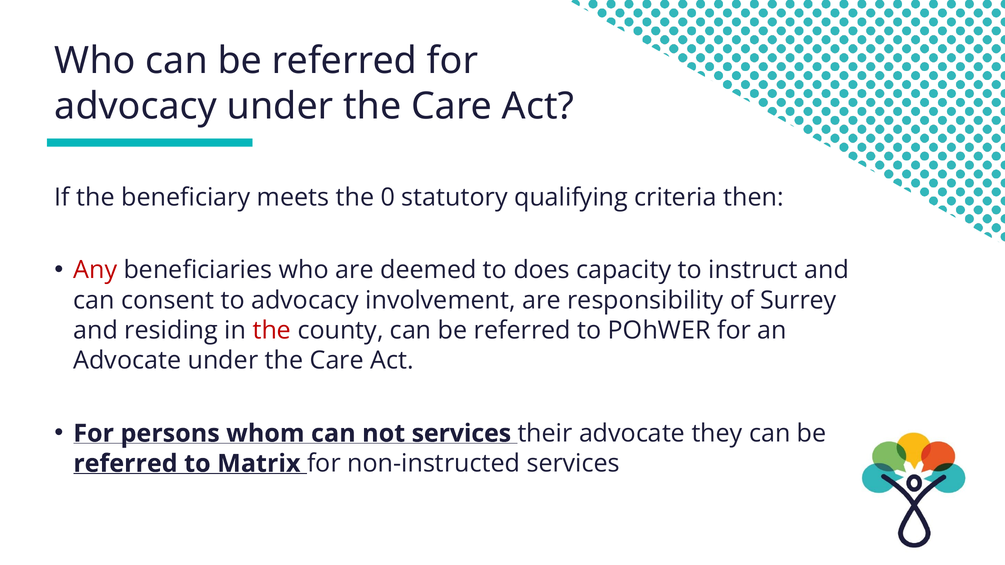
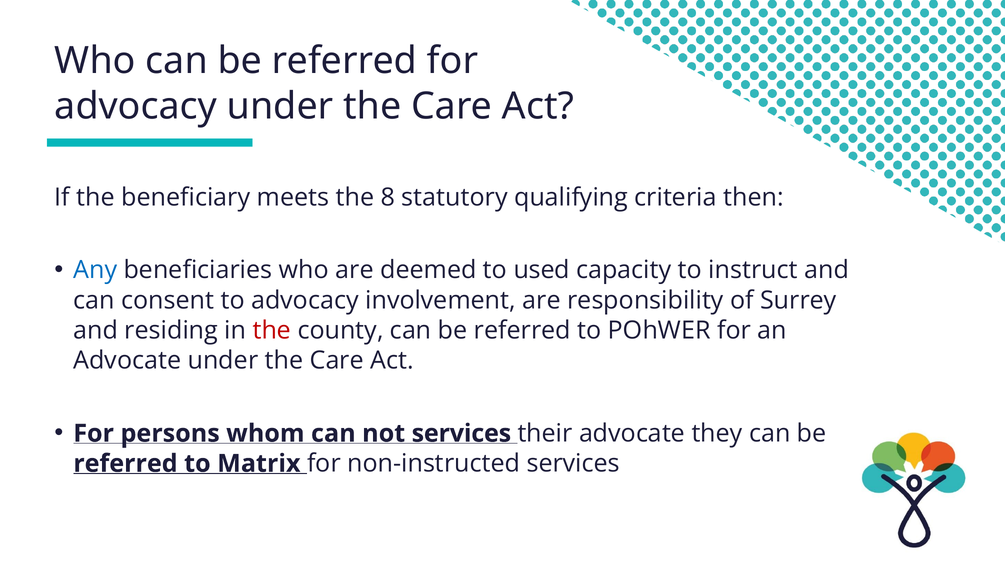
0: 0 -> 8
Any colour: red -> blue
does: does -> used
